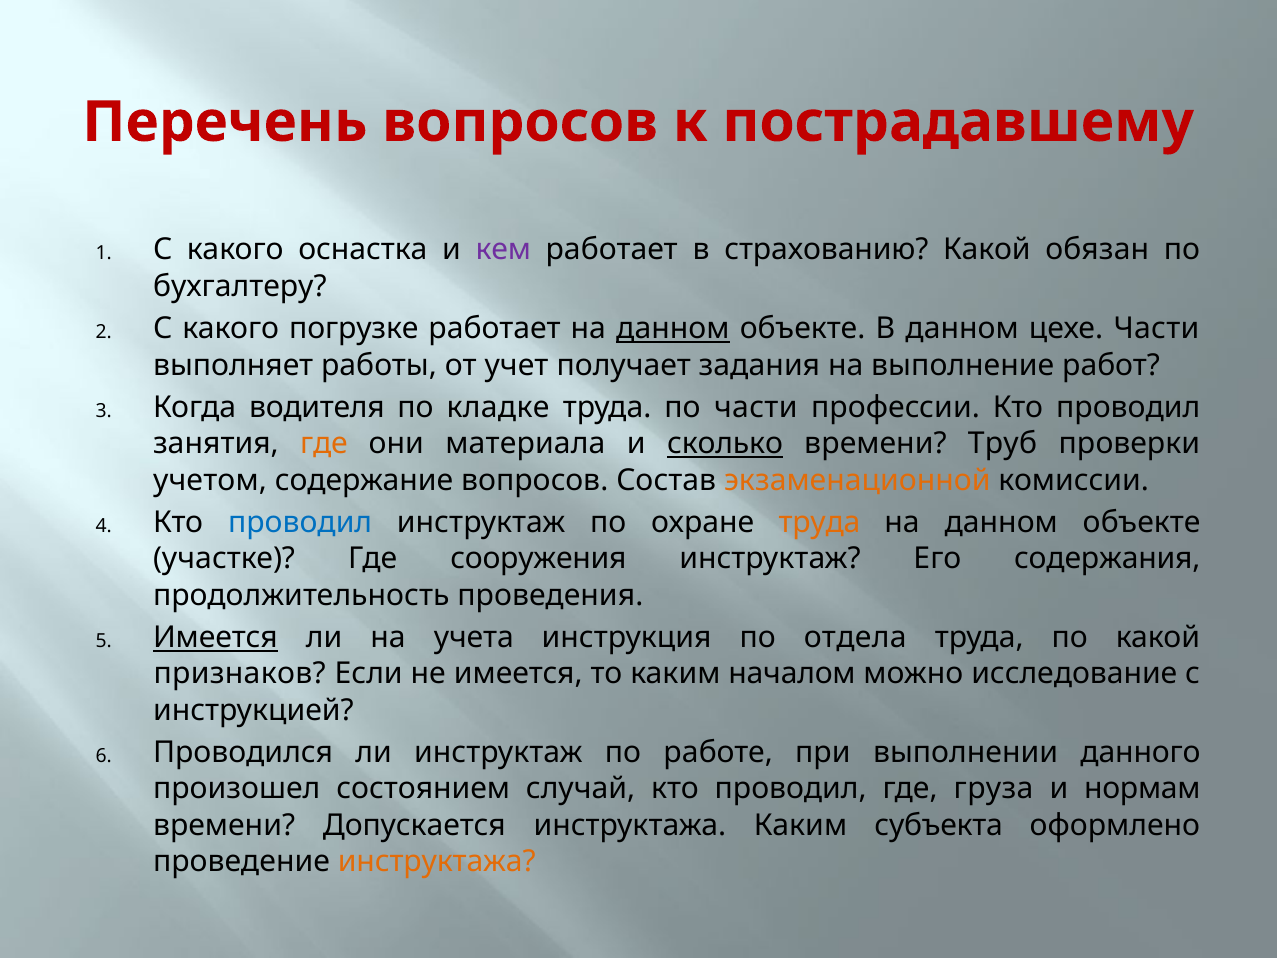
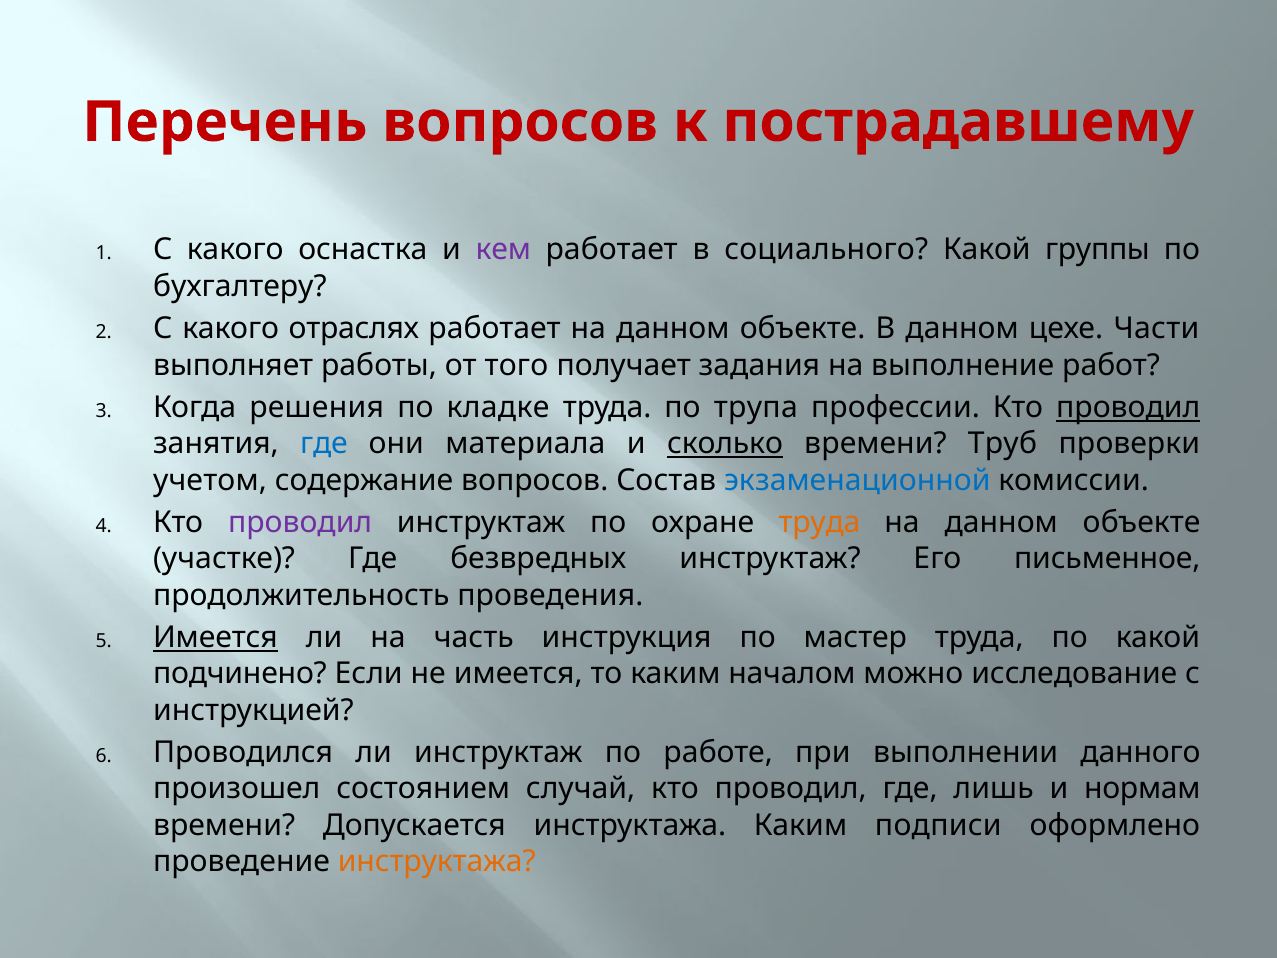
страхованию: страхованию -> социального
обязан: обязан -> группы
погрузке: погрузке -> отраслях
данном at (673, 329) underline: present -> none
учет: учет -> того
водителя: водителя -> решения
по части: части -> трупа
проводил at (1128, 408) underline: none -> present
где at (324, 444) colour: orange -> blue
экзаменационной colour: orange -> blue
проводил at (300, 523) colour: blue -> purple
сооружения: сооружения -> безвредных
содержания: содержания -> письменное
учета: учета -> часть
отдела: отдела -> мастер
признаков: признаков -> подчинено
груза: груза -> лишь
субъекта: субъекта -> подписи
